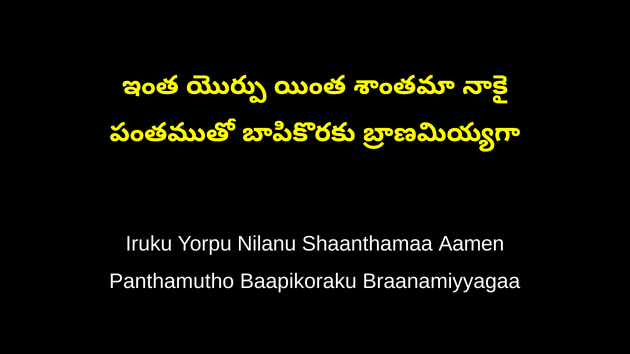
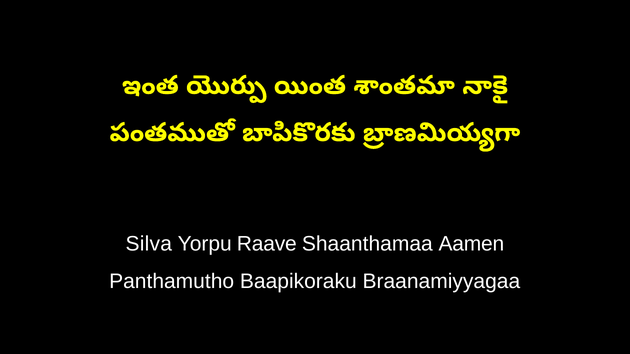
Iruku: Iruku -> Silva
Nilanu: Nilanu -> Raave
